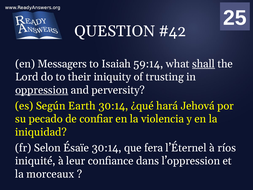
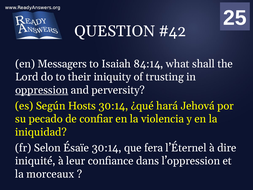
59:14: 59:14 -> 84:14
shall underline: present -> none
Earth: Earth -> Hosts
ríos: ríos -> dire
